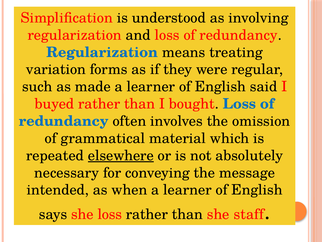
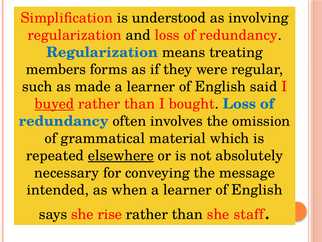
variation: variation -> members
buyed underline: none -> present
she loss: loss -> rise
